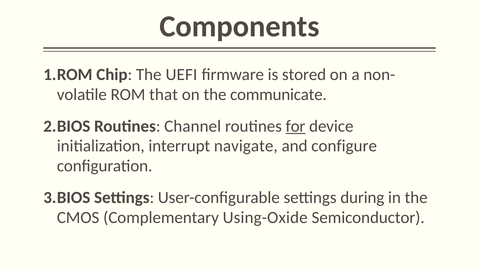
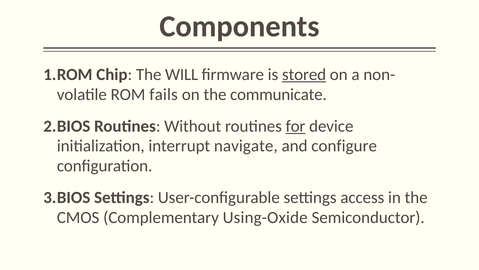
UEFI: UEFI -> WILL
stored underline: none -> present
that: that -> fails
Channel: Channel -> Without
during: during -> access
